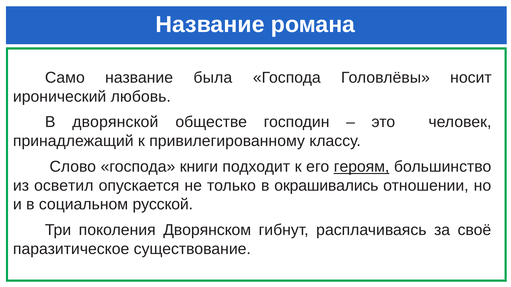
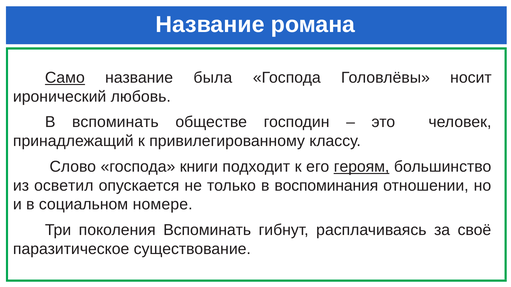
Само underline: none -> present
В дворянской: дворянской -> вспоминать
окрашивались: окрашивались -> воспоминания
русской: русской -> номере
поколения Дворянском: Дворянском -> Вспоминать
